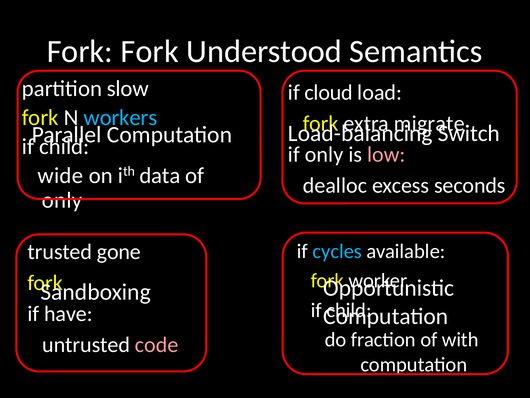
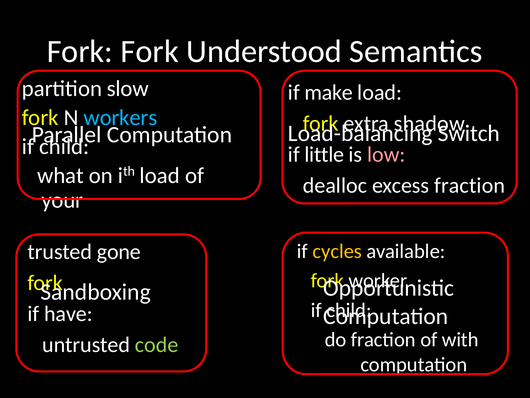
cloud: cloud -> make
migrate: migrate -> shadow
if only: only -> little
wide: wide -> what
ith data: data -> load
excess seconds: seconds -> fraction
only at (62, 200): only -> your
cycles colour: light blue -> yellow
code colour: pink -> light green
